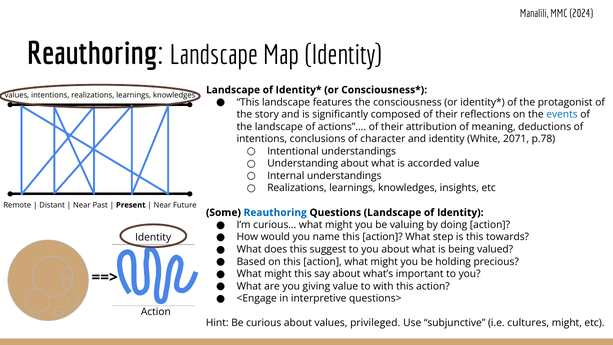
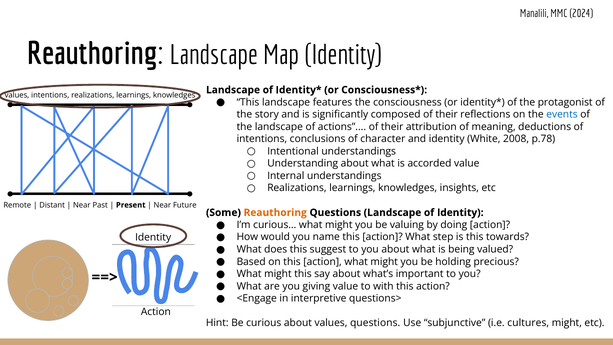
2071: 2071 -> 2008
Reauthoring at (275, 212) colour: blue -> orange
values privileged: privileged -> questions
